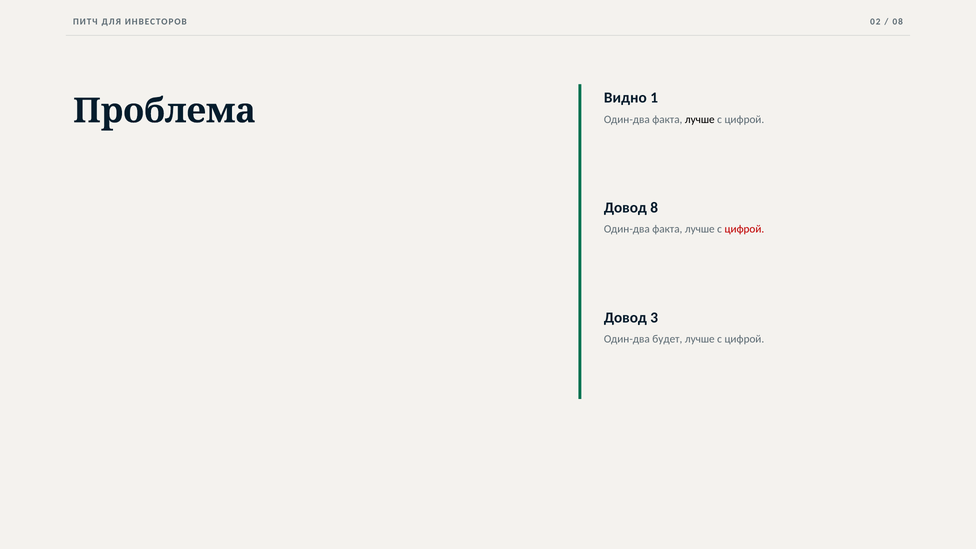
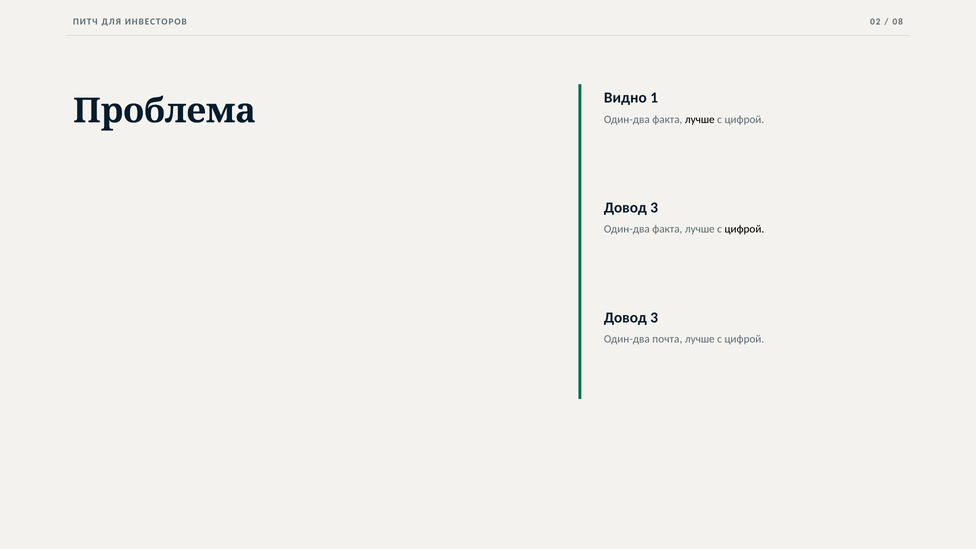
8 at (654, 208): 8 -> 3
цифрой at (744, 229) colour: red -> black
будет: будет -> почта
